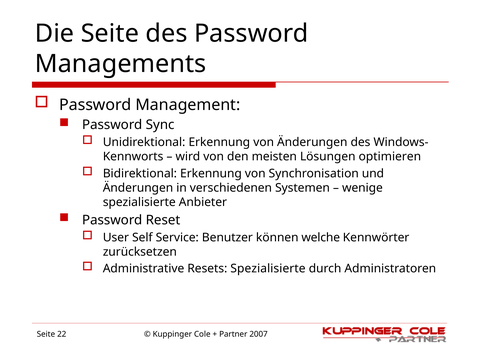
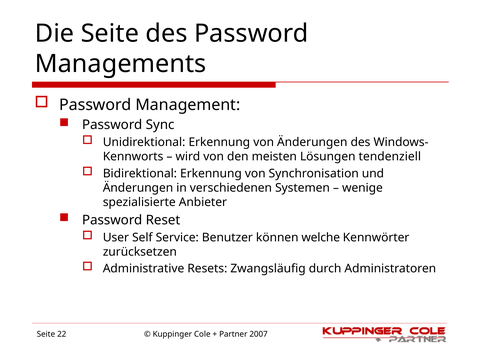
optimieren: optimieren -> tendenziell
Resets Spezialisierte: Spezialisierte -> Zwangsläufig
